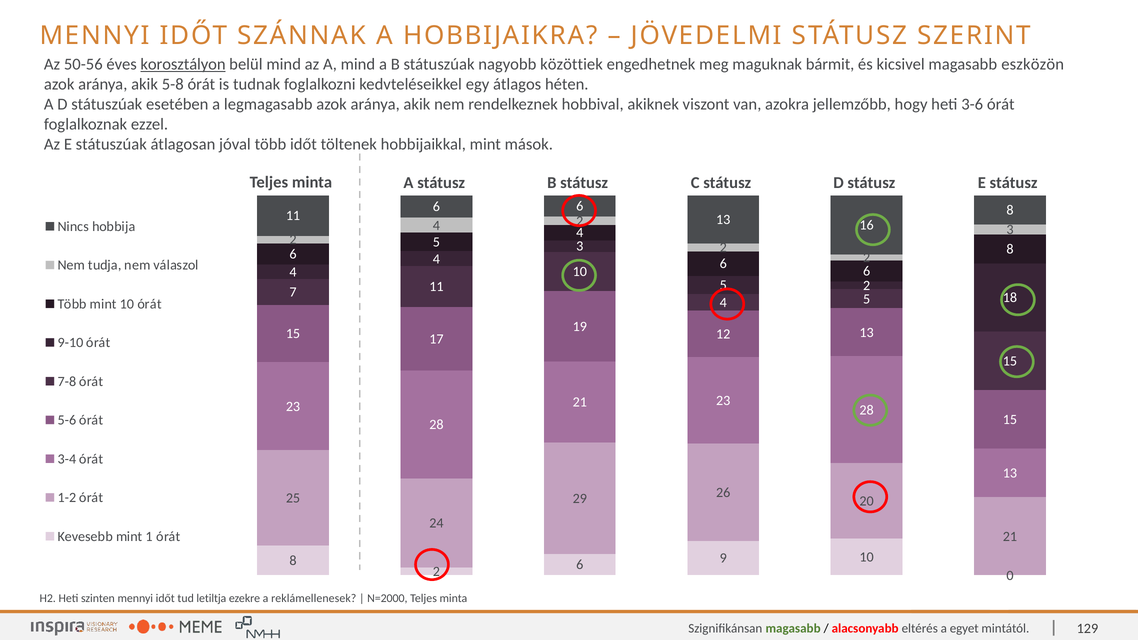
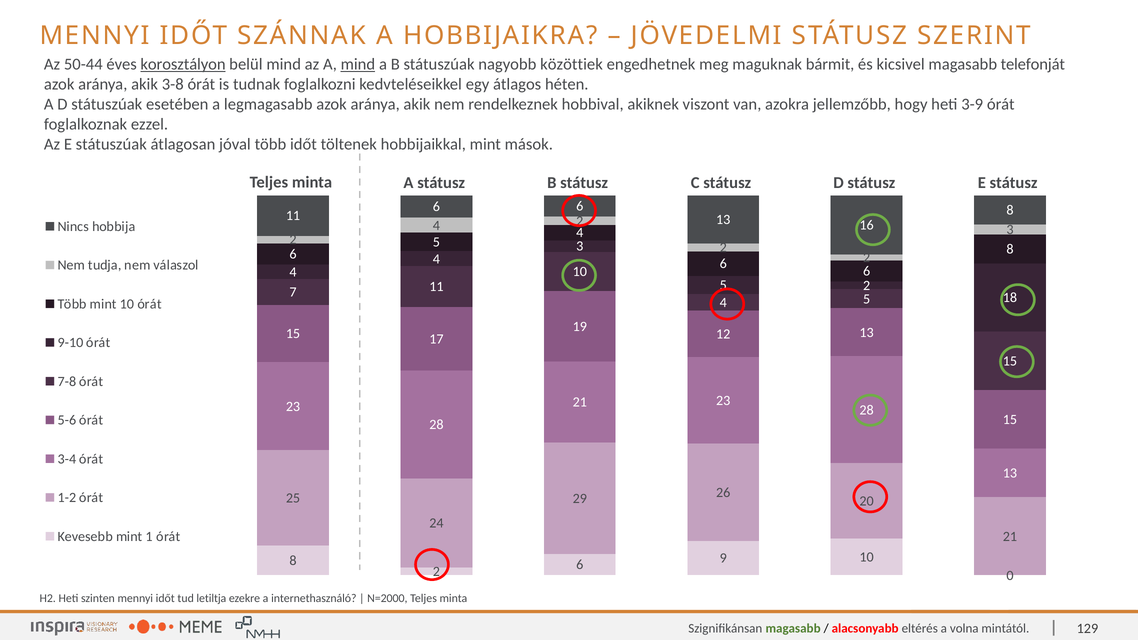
50-56: 50-56 -> 50-44
mind at (358, 65) underline: none -> present
eszközön: eszközön -> telefonját
5-8: 5-8 -> 3-8
3-6: 3-6 -> 3-9
reklámellenesek: reklámellenesek -> internethasználó
egyet: egyet -> volna
